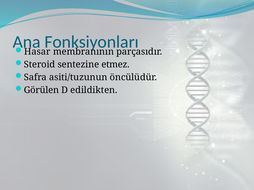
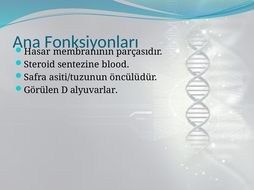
etmez: etmez -> blood
edildikten: edildikten -> alyuvarlar
